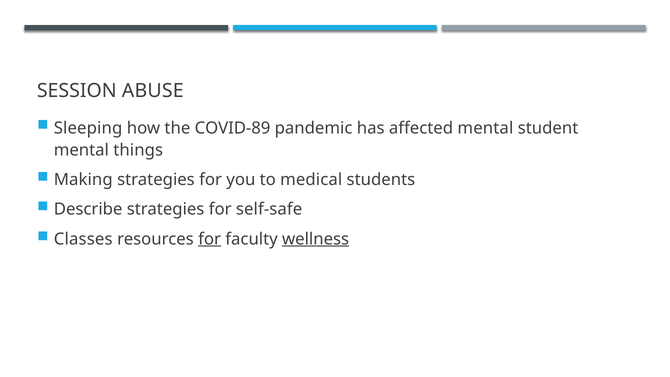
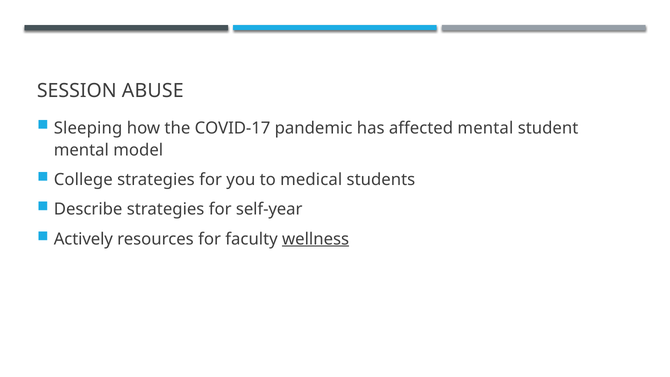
COVID-89: COVID-89 -> COVID-17
things: things -> model
Making: Making -> College
self-safe: self-safe -> self-year
Classes: Classes -> Actively
for at (210, 239) underline: present -> none
